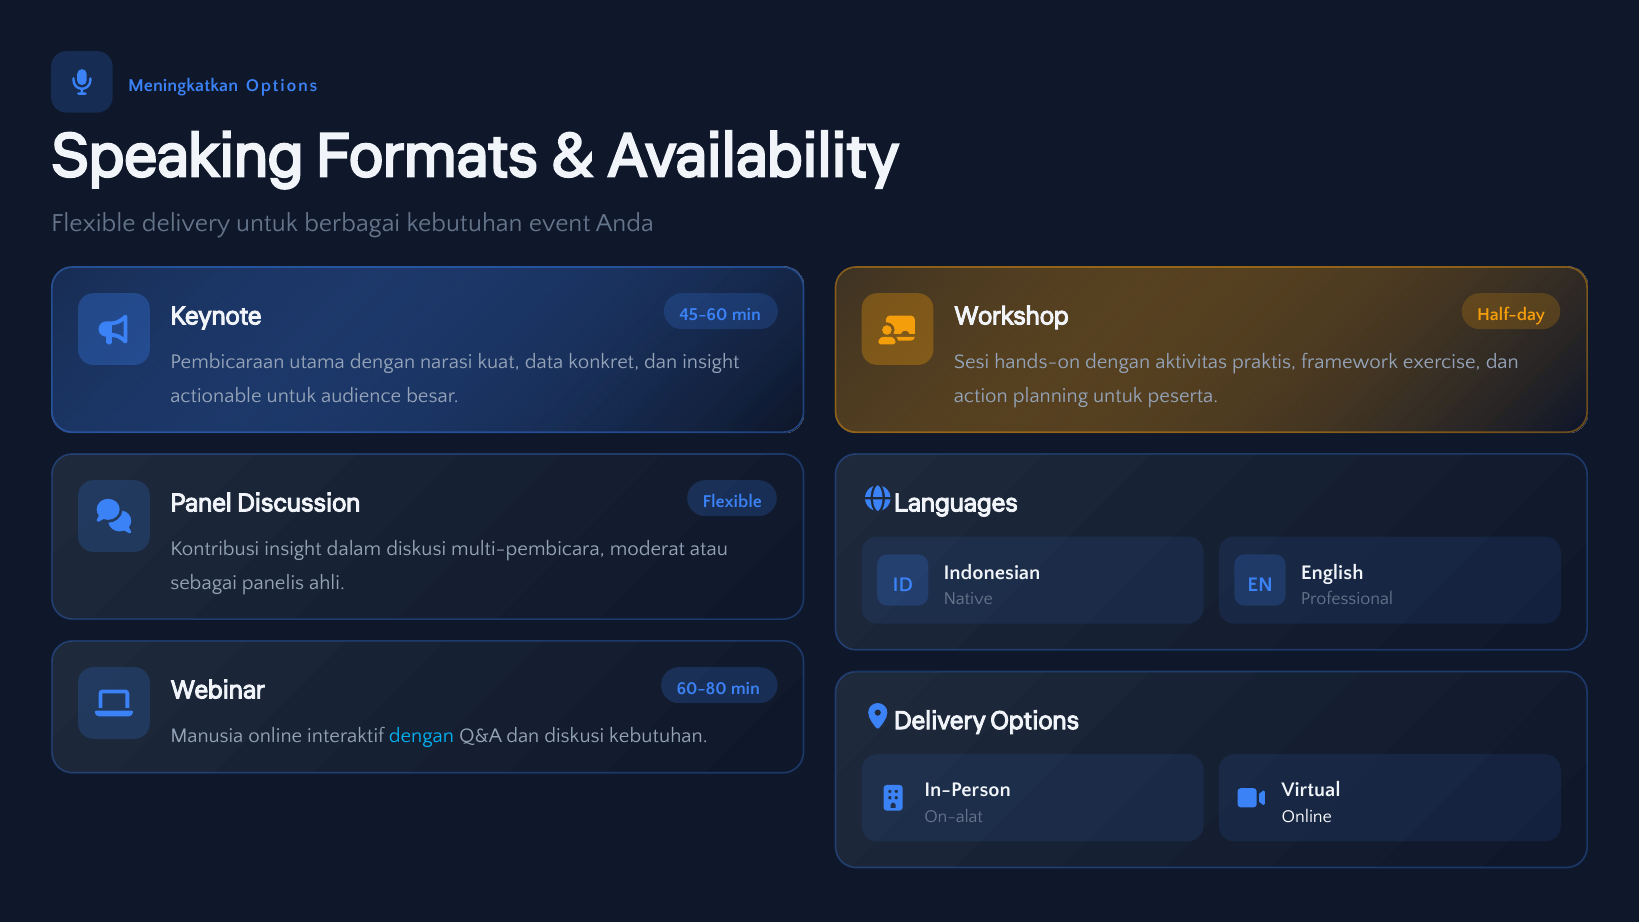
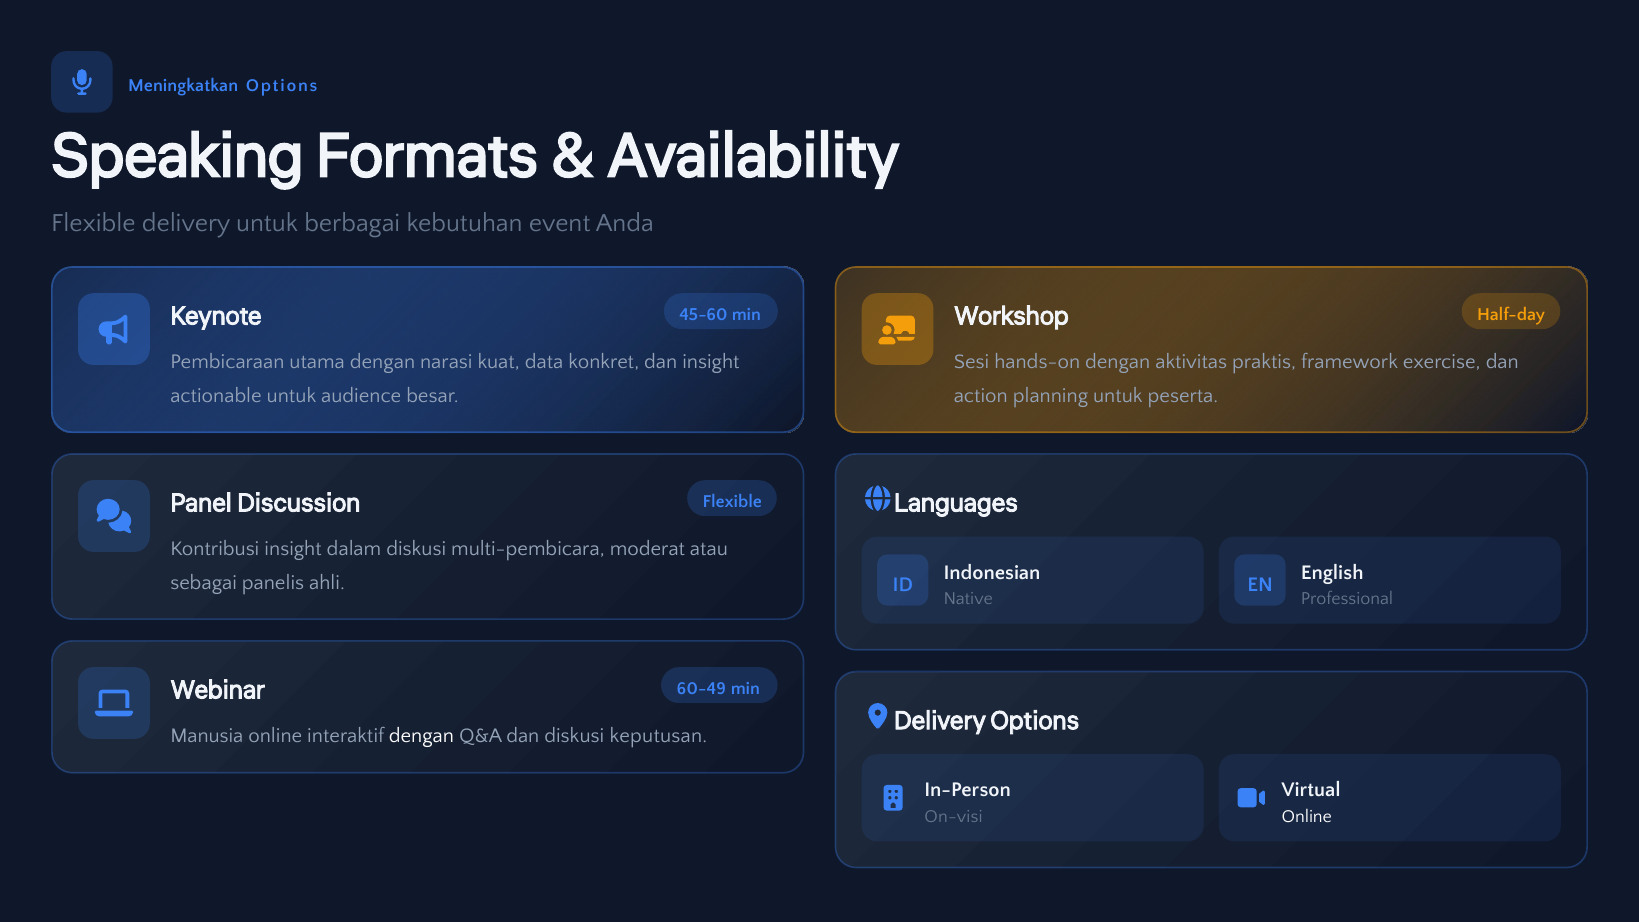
60-80: 60-80 -> 60-49
dengan at (421, 736) colour: light blue -> white
diskusi kebutuhan: kebutuhan -> keputusan
On-alat: On-alat -> On-visi
